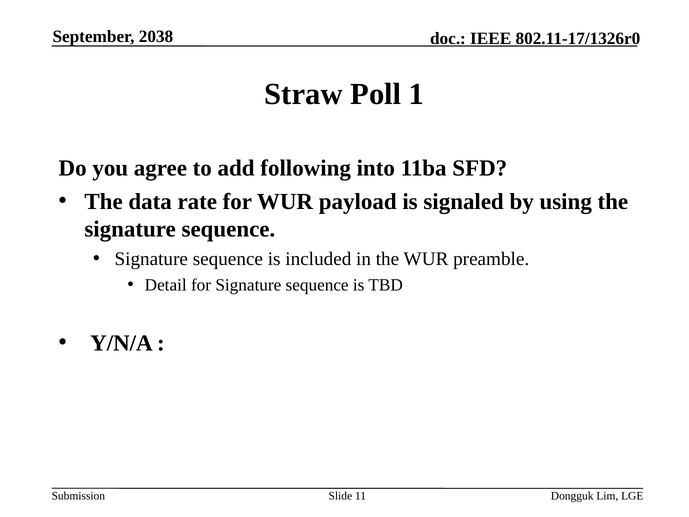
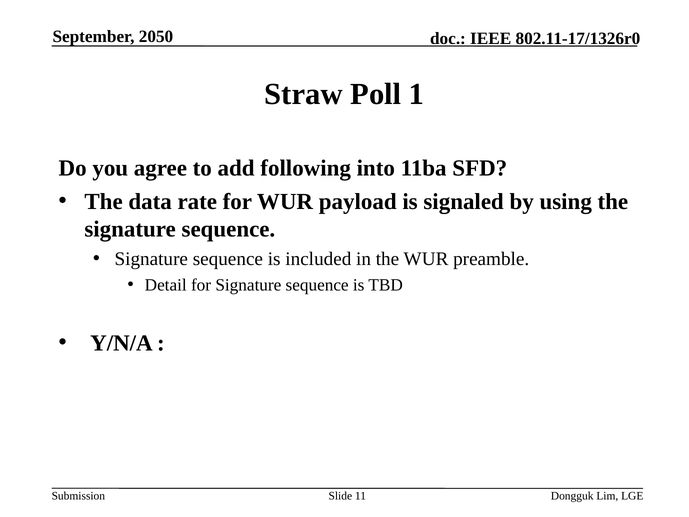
2038: 2038 -> 2050
